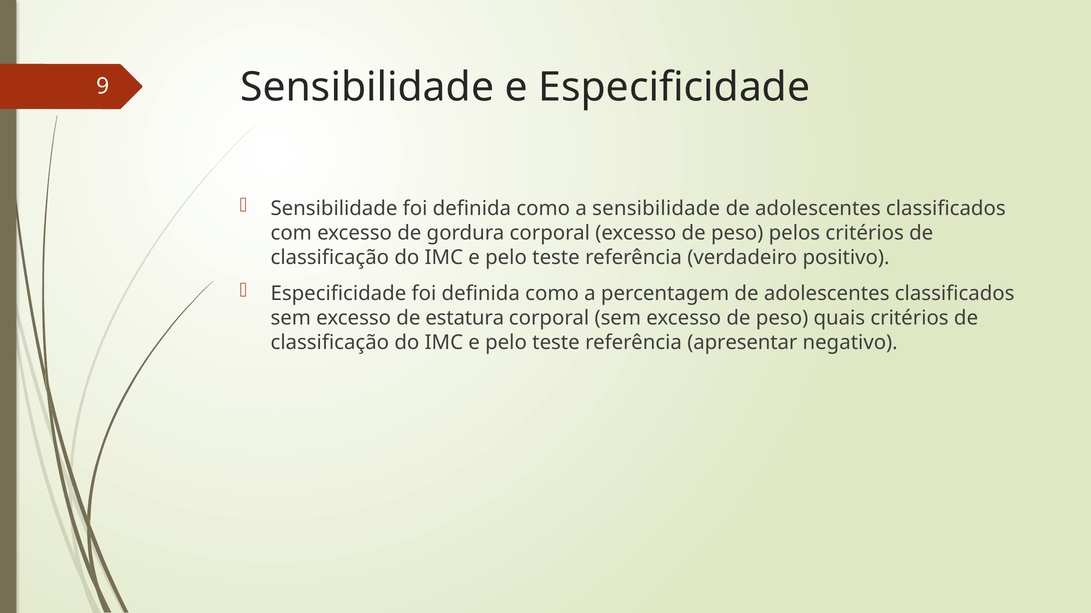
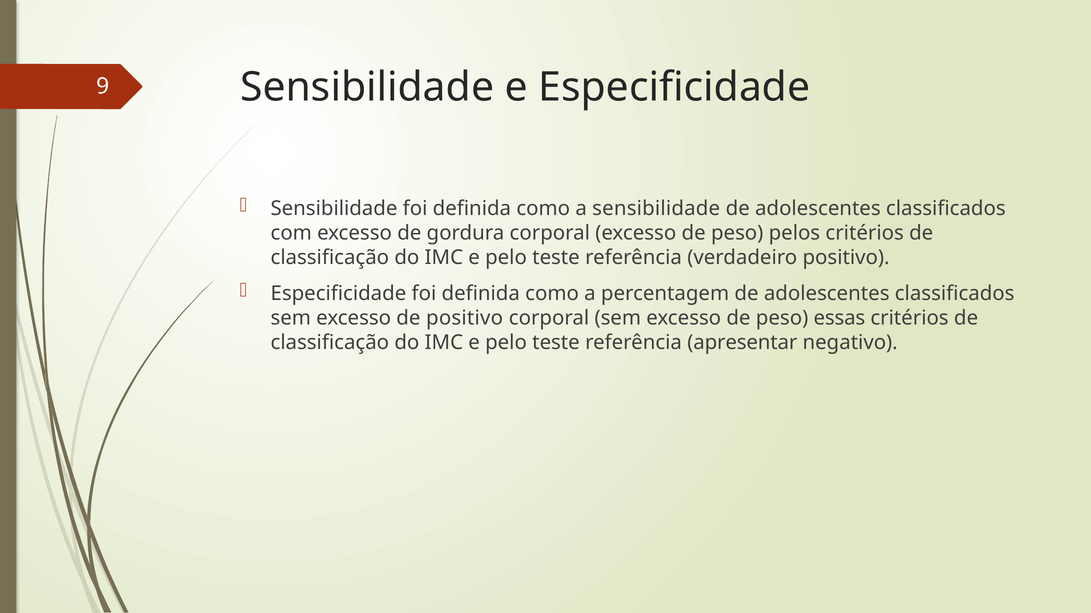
de estatura: estatura -> positivo
quais: quais -> essas
